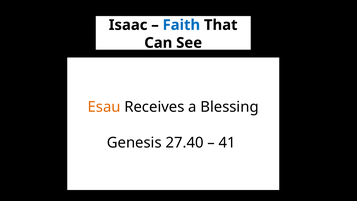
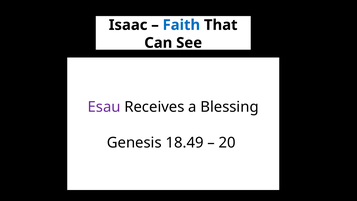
Esau colour: orange -> purple
27.40: 27.40 -> 18.49
41: 41 -> 20
